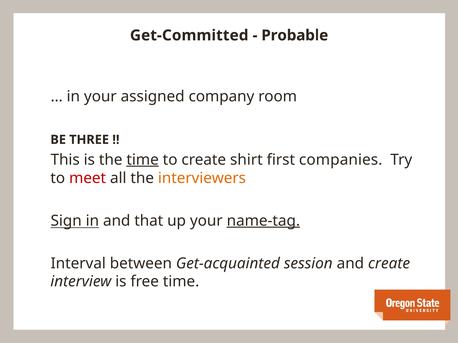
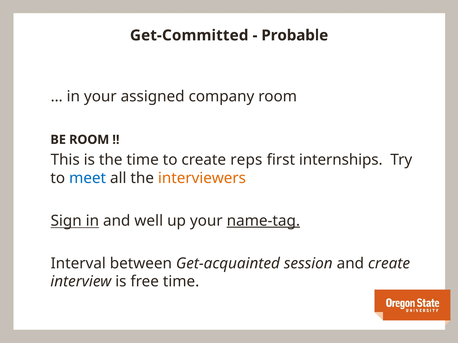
BE THREE: THREE -> ROOM
time at (143, 160) underline: present -> none
shirt: shirt -> reps
companies: companies -> internships
meet colour: red -> blue
that: that -> well
